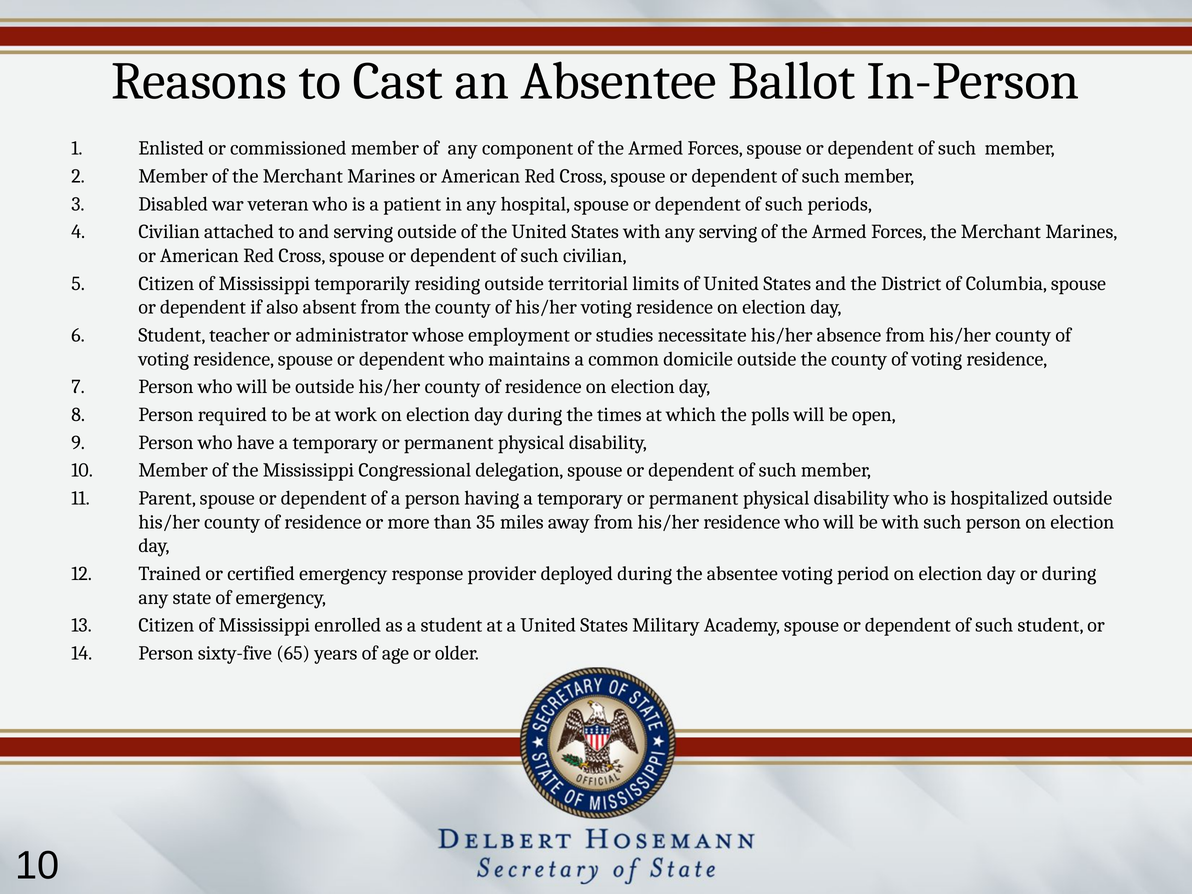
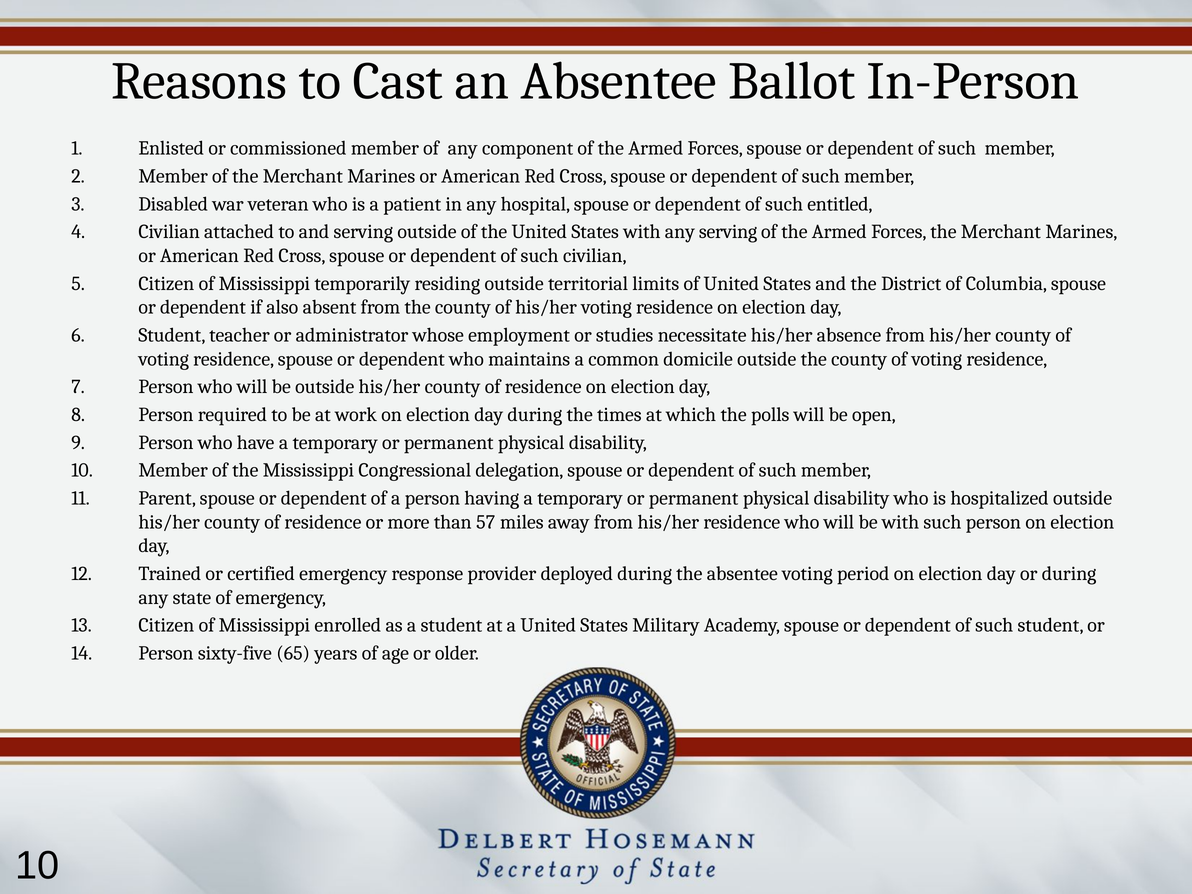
periods: periods -> entitled
35: 35 -> 57
